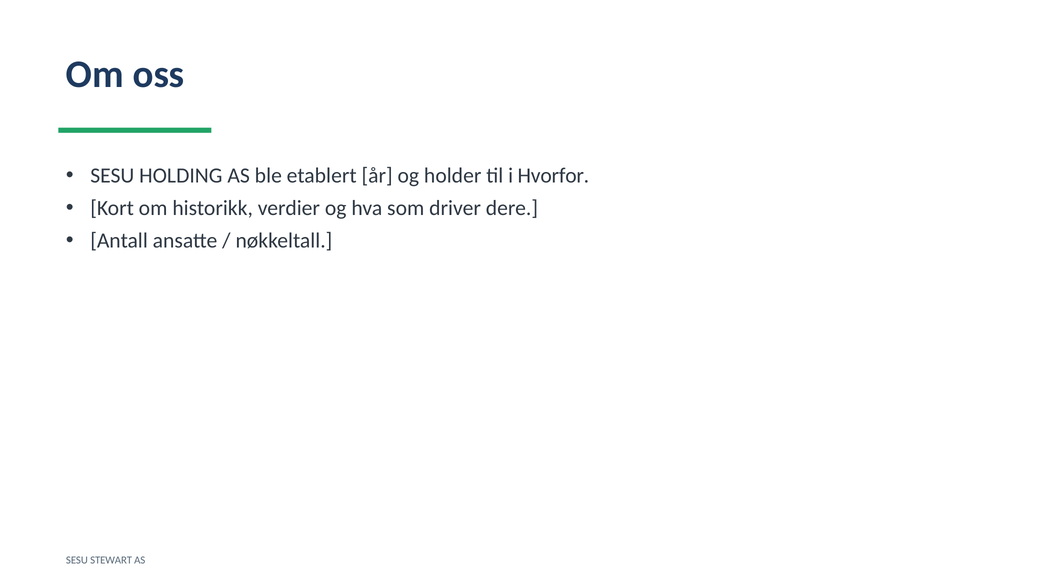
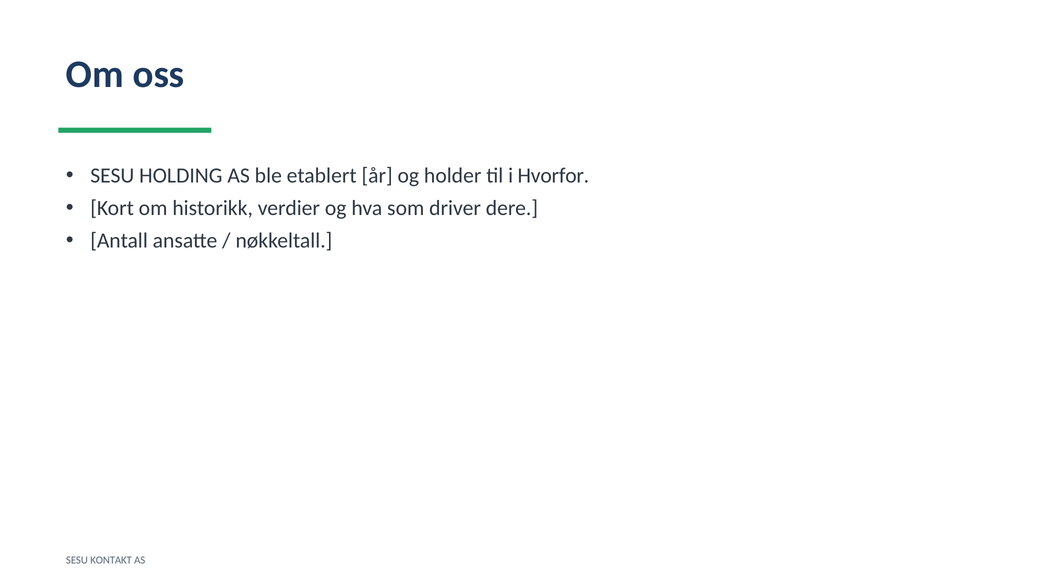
STEWART: STEWART -> KONTAKT
